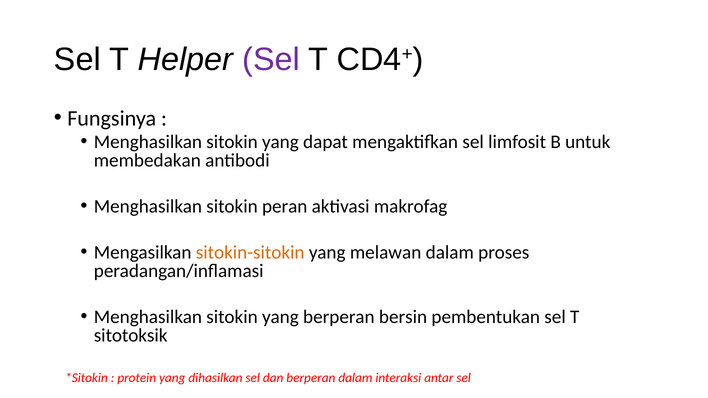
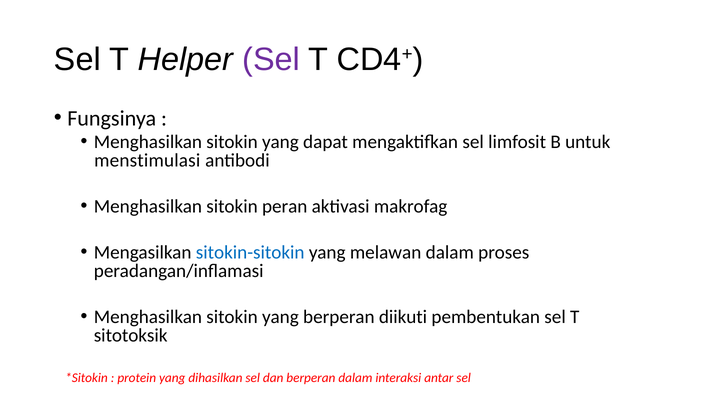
membedakan: membedakan -> menstimulasi
sitokin-sitokin colour: orange -> blue
bersin: bersin -> diikuti
